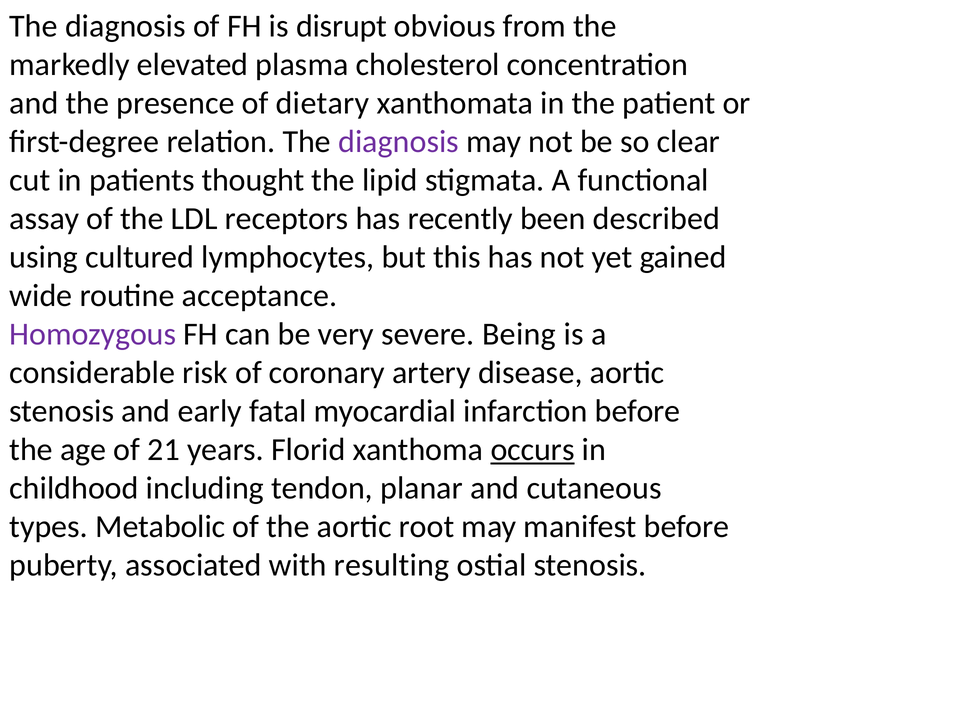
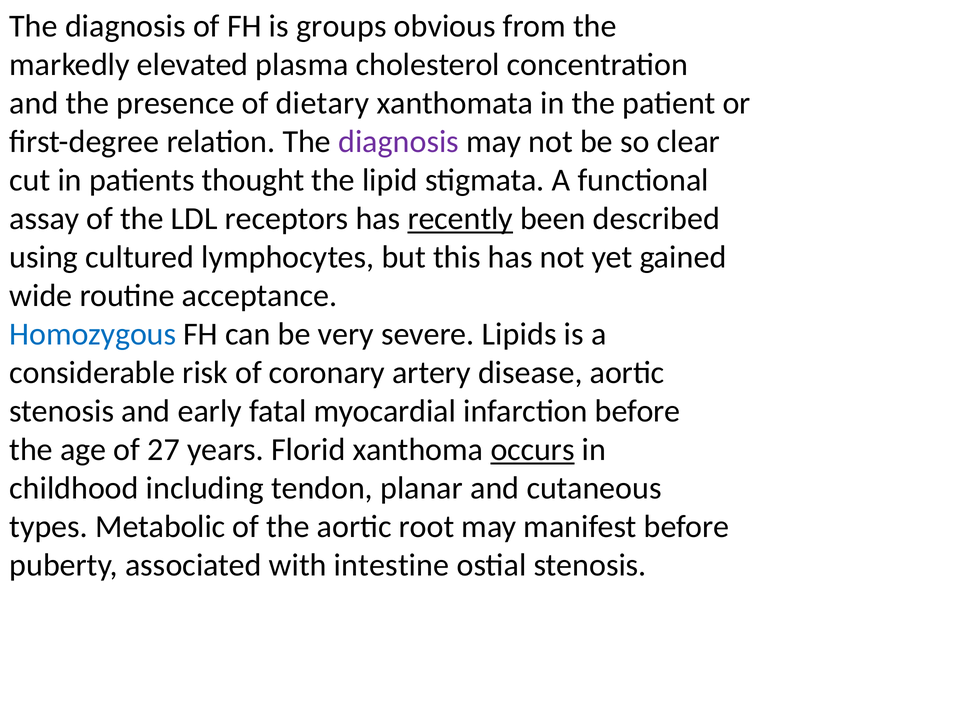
disrupt: disrupt -> groups
recently underline: none -> present
Homozygous colour: purple -> blue
Being: Being -> Lipids
21: 21 -> 27
resulting: resulting -> intestine
